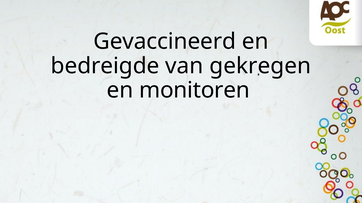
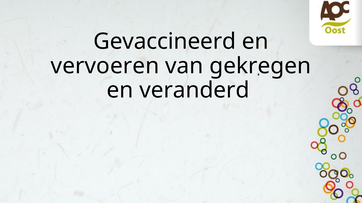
bedreigde: bedreigde -> vervoeren
monitoren: monitoren -> veranderd
